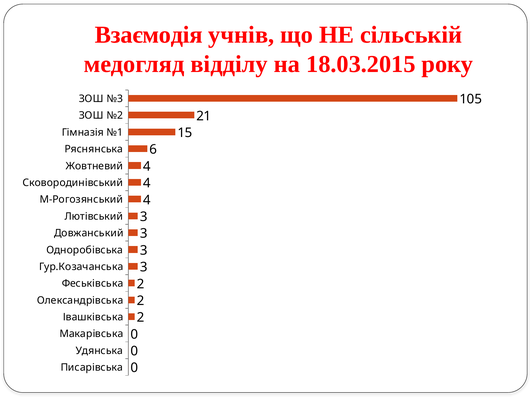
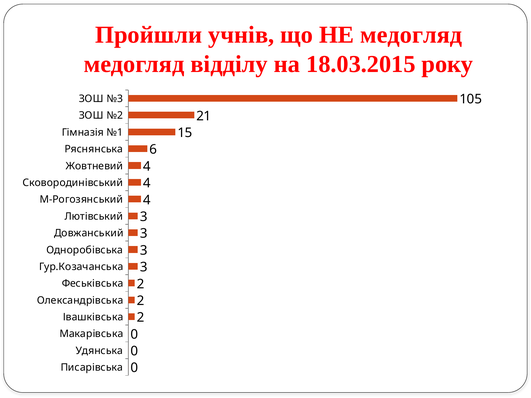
Взаємодія: Взаємодія -> Пройшли
НЕ сільській: сільській -> медогляд
